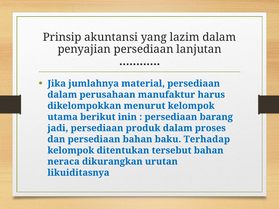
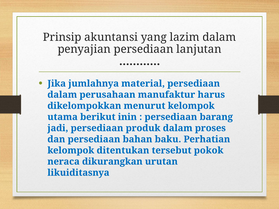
Terhadap: Terhadap -> Perhatian
tersebut bahan: bahan -> pokok
